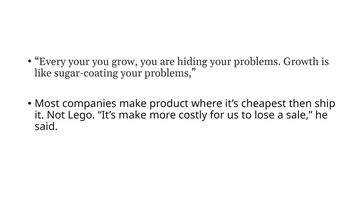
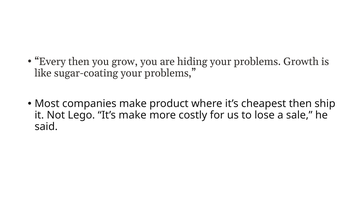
Every your: your -> then
